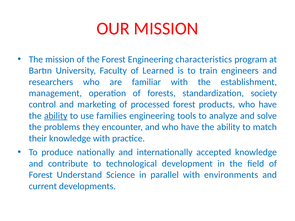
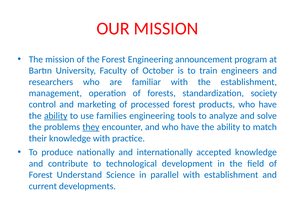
characteristics: characteristics -> announcement
Learned: Learned -> October
they underline: none -> present
with environments: environments -> establishment
